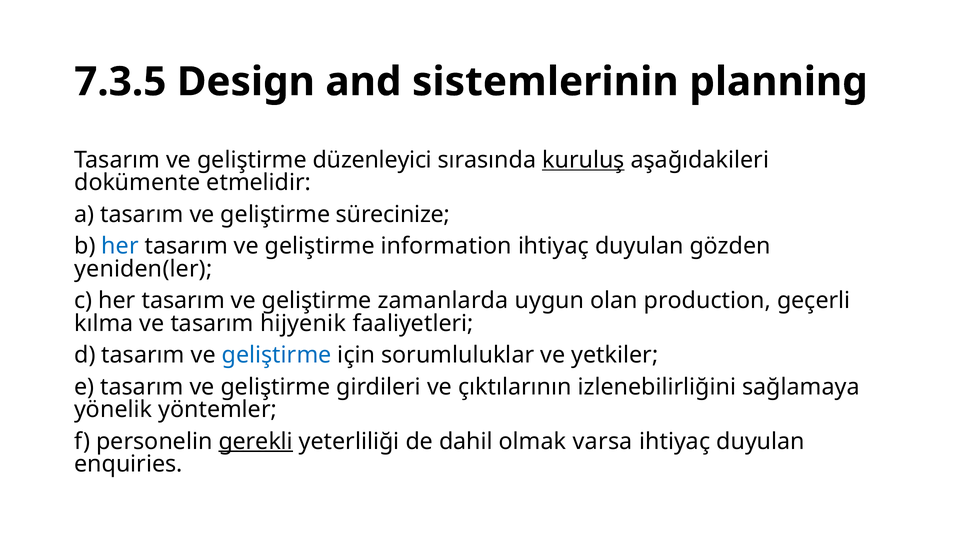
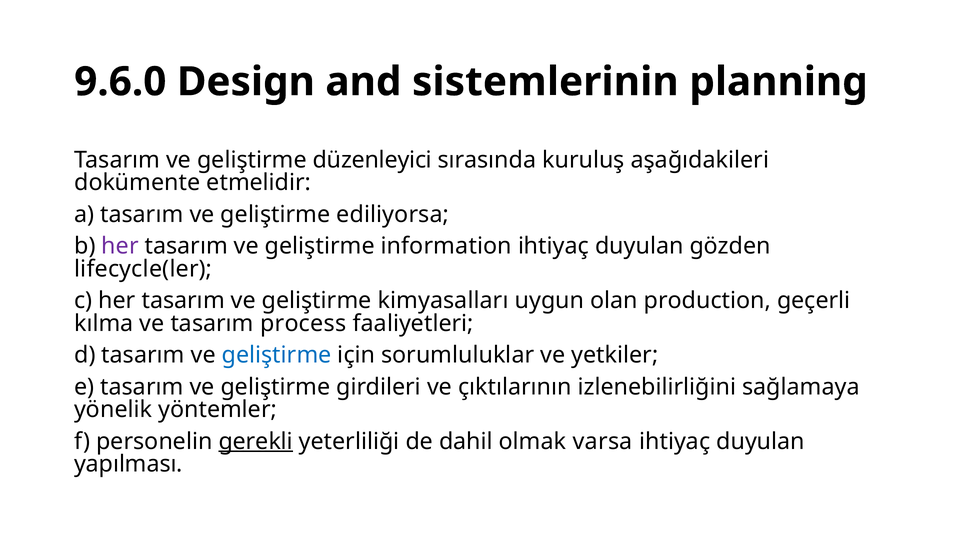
7.3.5: 7.3.5 -> 9.6.0
kuruluş underline: present -> none
sürecinize: sürecinize -> ediliyorsa
her at (120, 246) colour: blue -> purple
yeniden(ler: yeniden(ler -> lifecycle(ler
zamanlarda: zamanlarda -> kimyasalları
hijyenik: hijyenik -> process
enquiries: enquiries -> yapılması
